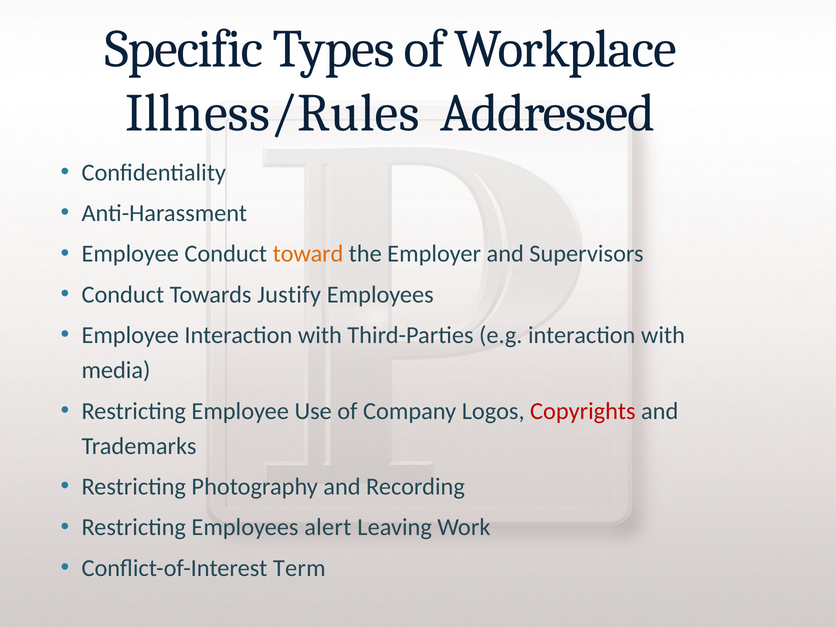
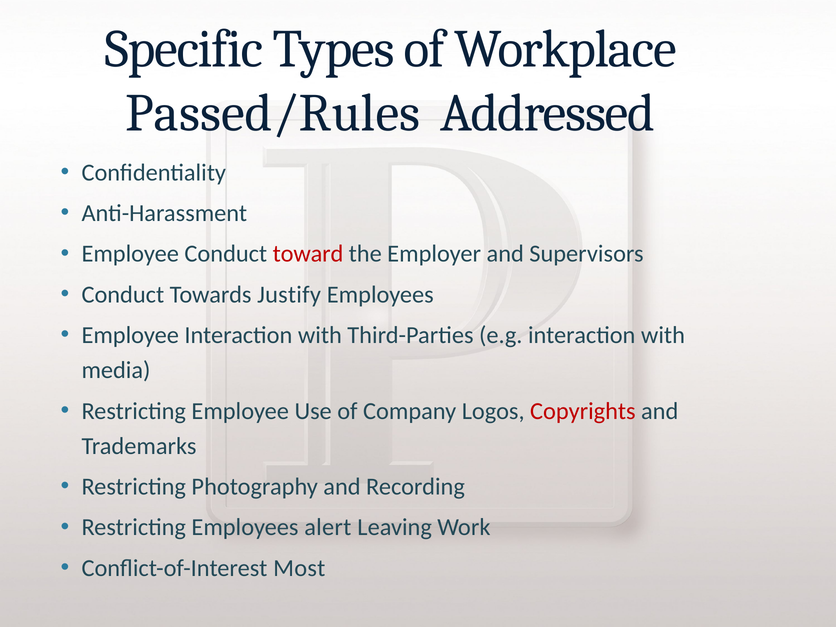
Illness/Rules: Illness/Rules -> Passed/Rules
toward colour: orange -> red
Term: Term -> Most
